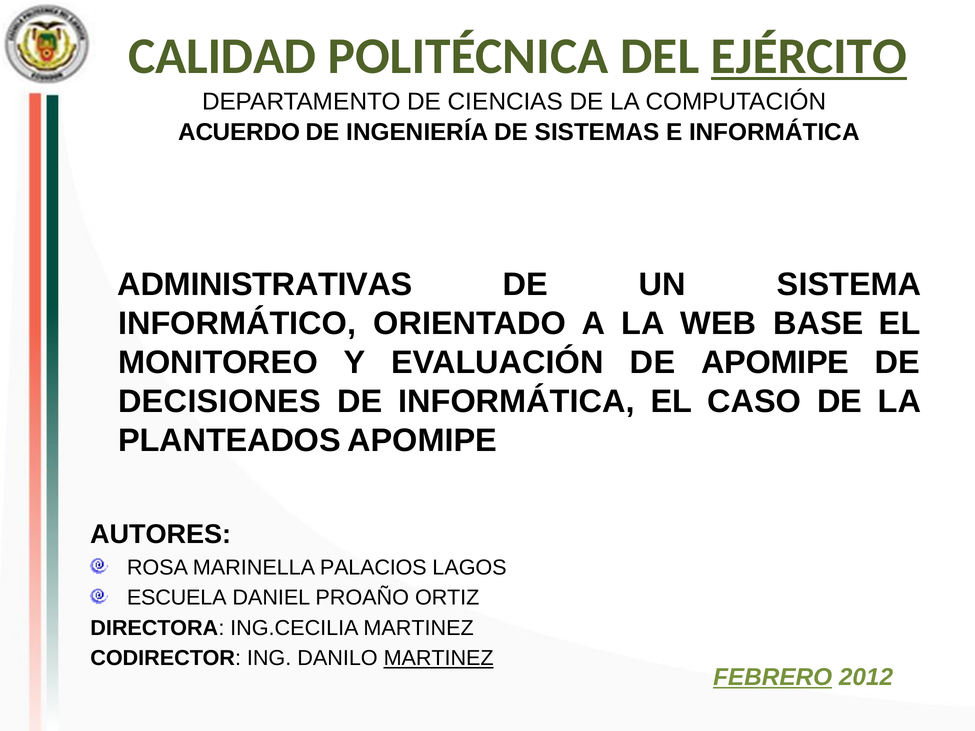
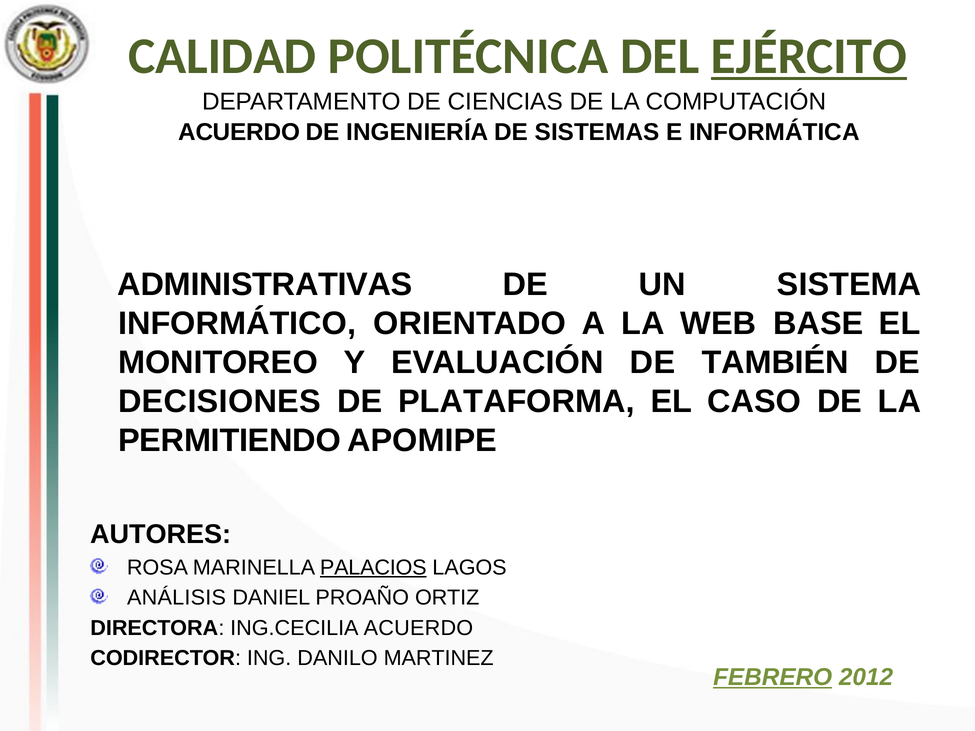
DE APOMIPE: APOMIPE -> TAMBIÉN
DE INFORMÁTICA: INFORMÁTICA -> PLATAFORMA
PLANTEADOS: PLANTEADOS -> PERMITIENDO
PALACIOS underline: none -> present
ESCUELA: ESCUELA -> ANÁLISIS
ING.CECILIA MARTINEZ: MARTINEZ -> ACUERDO
MARTINEZ at (439, 659) underline: present -> none
